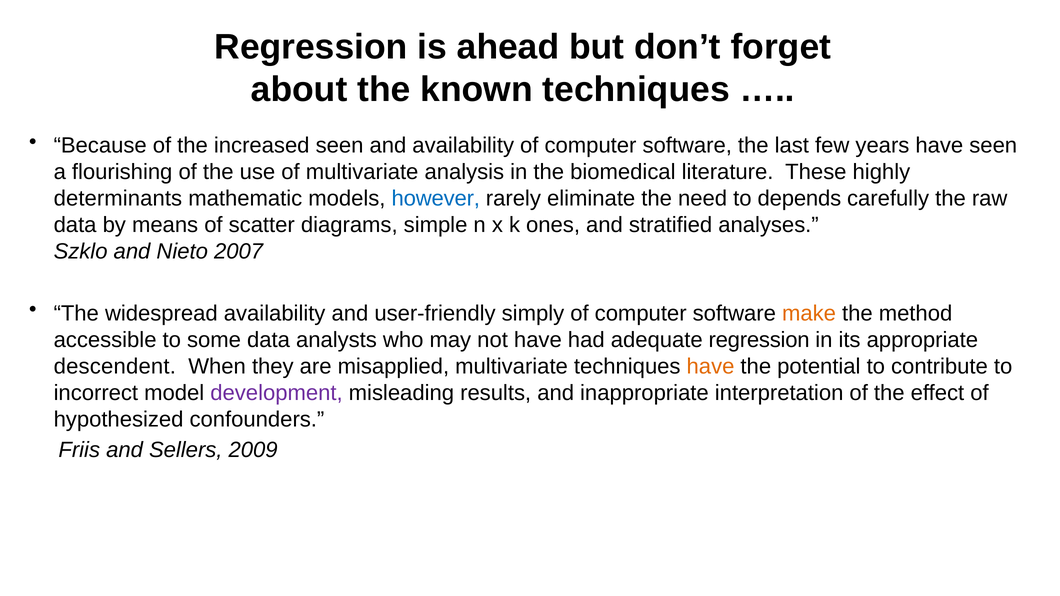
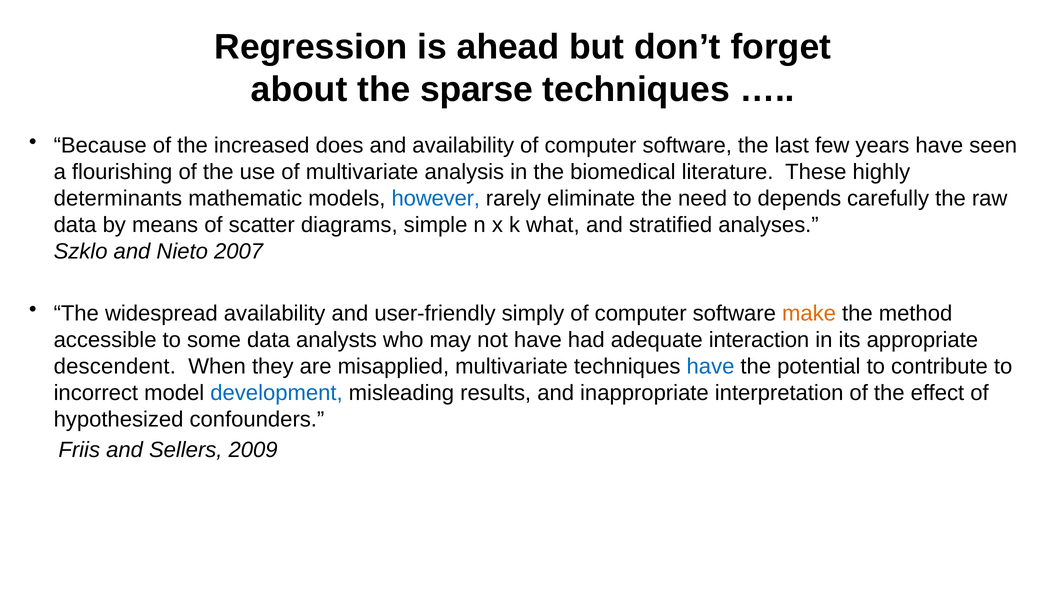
known: known -> sparse
increased seen: seen -> does
ones: ones -> what
adequate regression: regression -> interaction
have at (711, 366) colour: orange -> blue
development colour: purple -> blue
